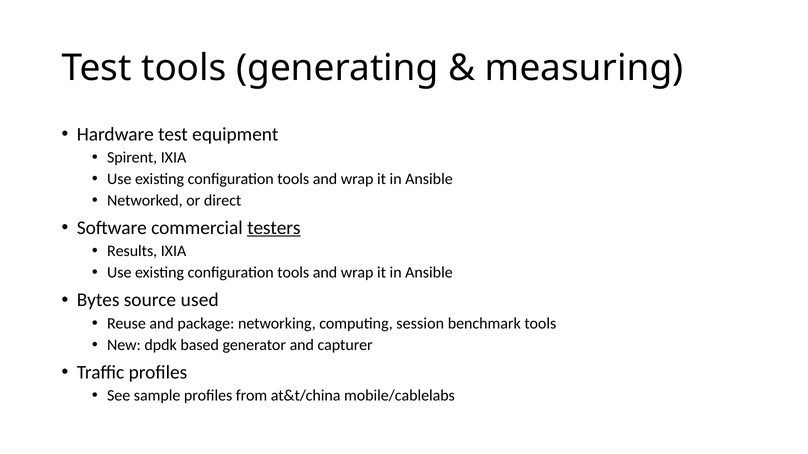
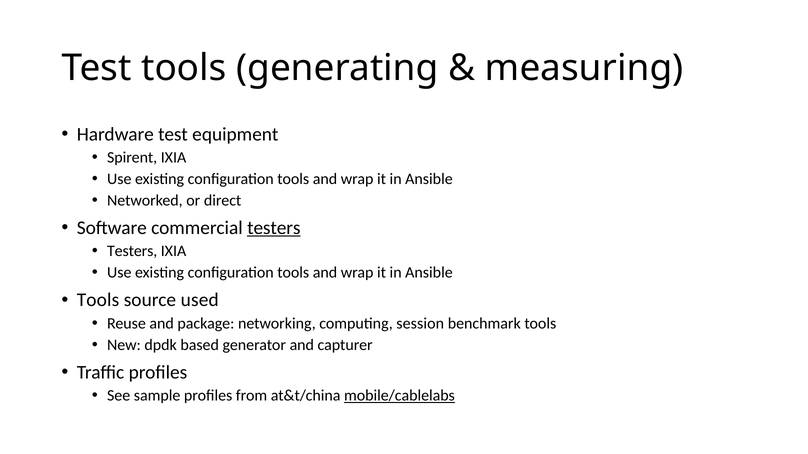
Results at (132, 251): Results -> Testers
Bytes at (98, 300): Bytes -> Tools
mobile/cablelabs underline: none -> present
